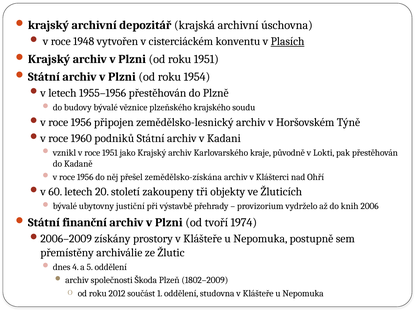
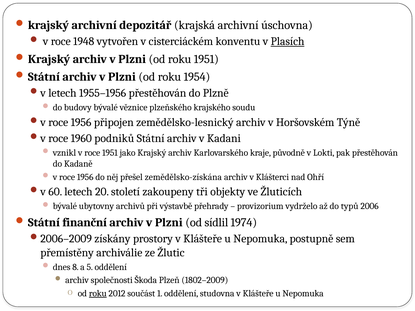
justiční: justiční -> archivů
knih: knih -> typů
tvoří: tvoří -> sídlil
4: 4 -> 8
roku at (98, 294) underline: none -> present
